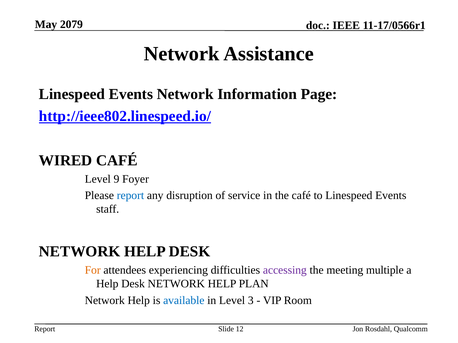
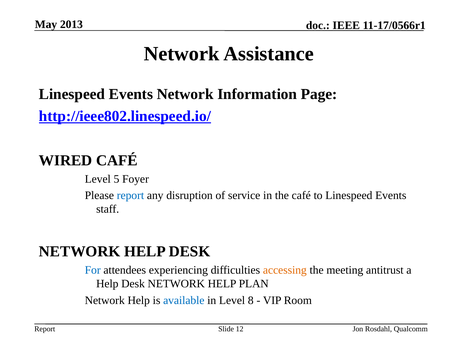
2079: 2079 -> 2013
9: 9 -> 5
For colour: orange -> blue
accessing colour: purple -> orange
multiple: multiple -> antitrust
3: 3 -> 8
